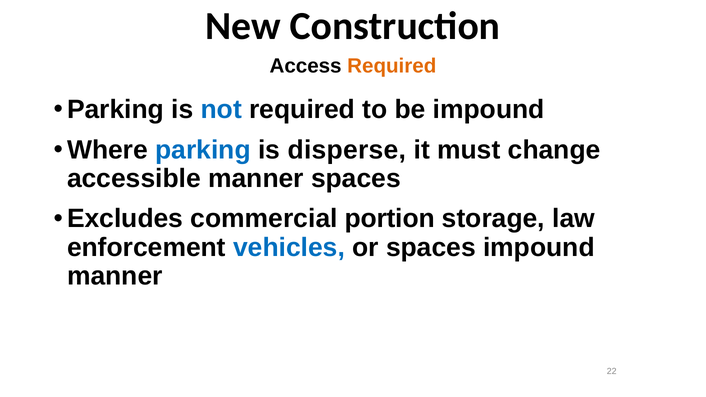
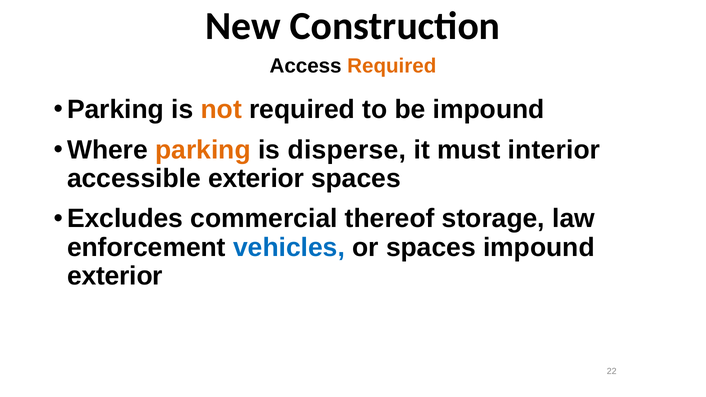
not colour: blue -> orange
parking at (203, 150) colour: blue -> orange
change: change -> interior
accessible manner: manner -> exterior
portion: portion -> thereof
manner at (115, 276): manner -> exterior
